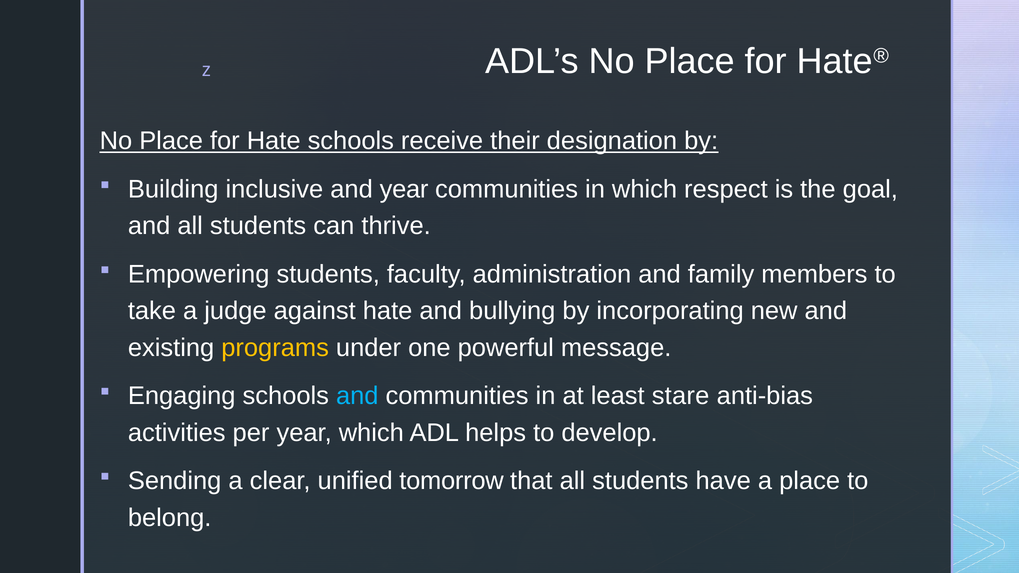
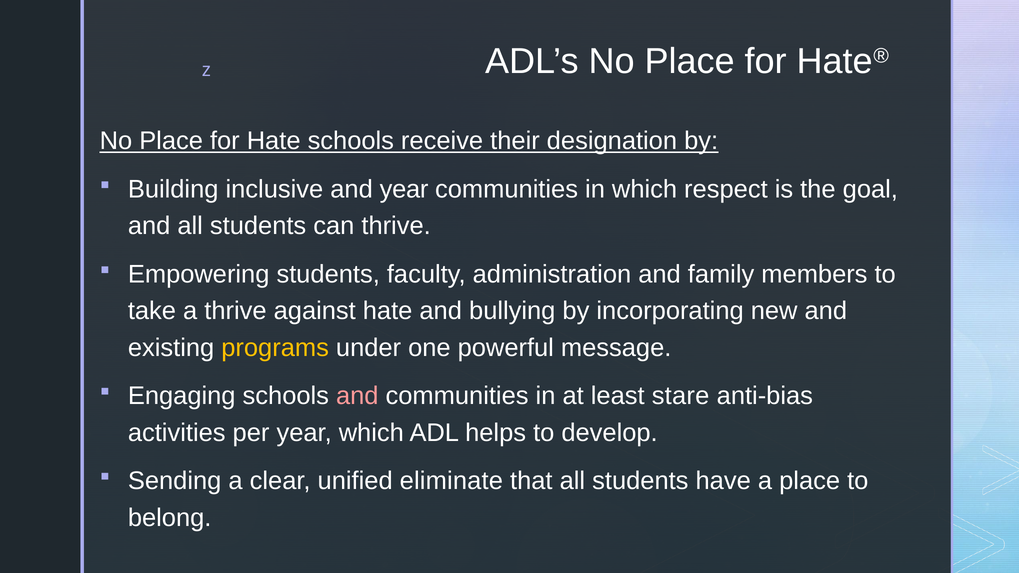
a judge: judge -> thrive
and at (357, 396) colour: light blue -> pink
tomorrow: tomorrow -> eliminate
